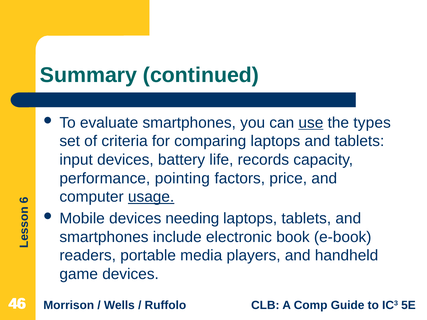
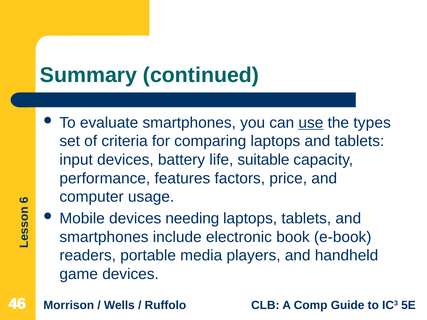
records: records -> suitable
pointing: pointing -> features
usage underline: present -> none
